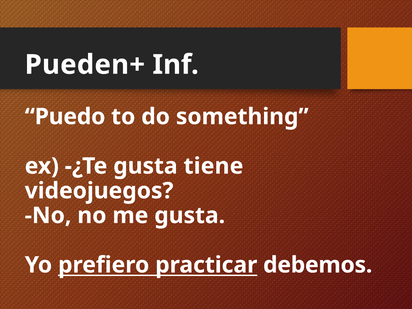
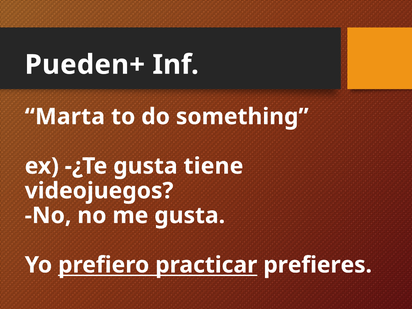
Puedo: Puedo -> Marta
debemos: debemos -> prefieres
